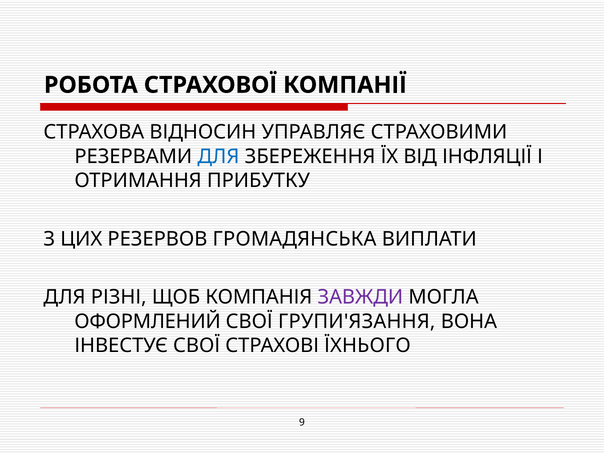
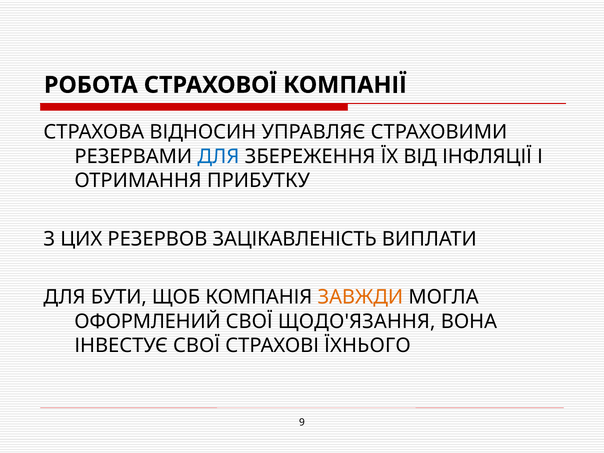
ГРОМАДЯНСЬКА: ГРОМАДЯНСЬКА -> ЗАЦІКАВЛЕНІСТЬ
РІЗНІ: РІЗНІ -> БУТИ
ЗАВЖДИ colour: purple -> orange
ГРУПИ'ЯЗАННЯ: ГРУПИ'ЯЗАННЯ -> ЩОДО'ЯЗАННЯ
